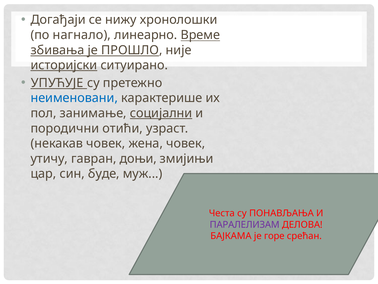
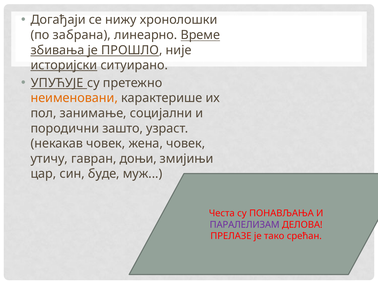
нагнало: нагнало -> забрана
неименовани colour: blue -> orange
социјални underline: present -> none
отићи: отићи -> зашто
БАЈКАМА: БАЈКАМА -> ПРЕЛАЗЕ
горе: горе -> тако
